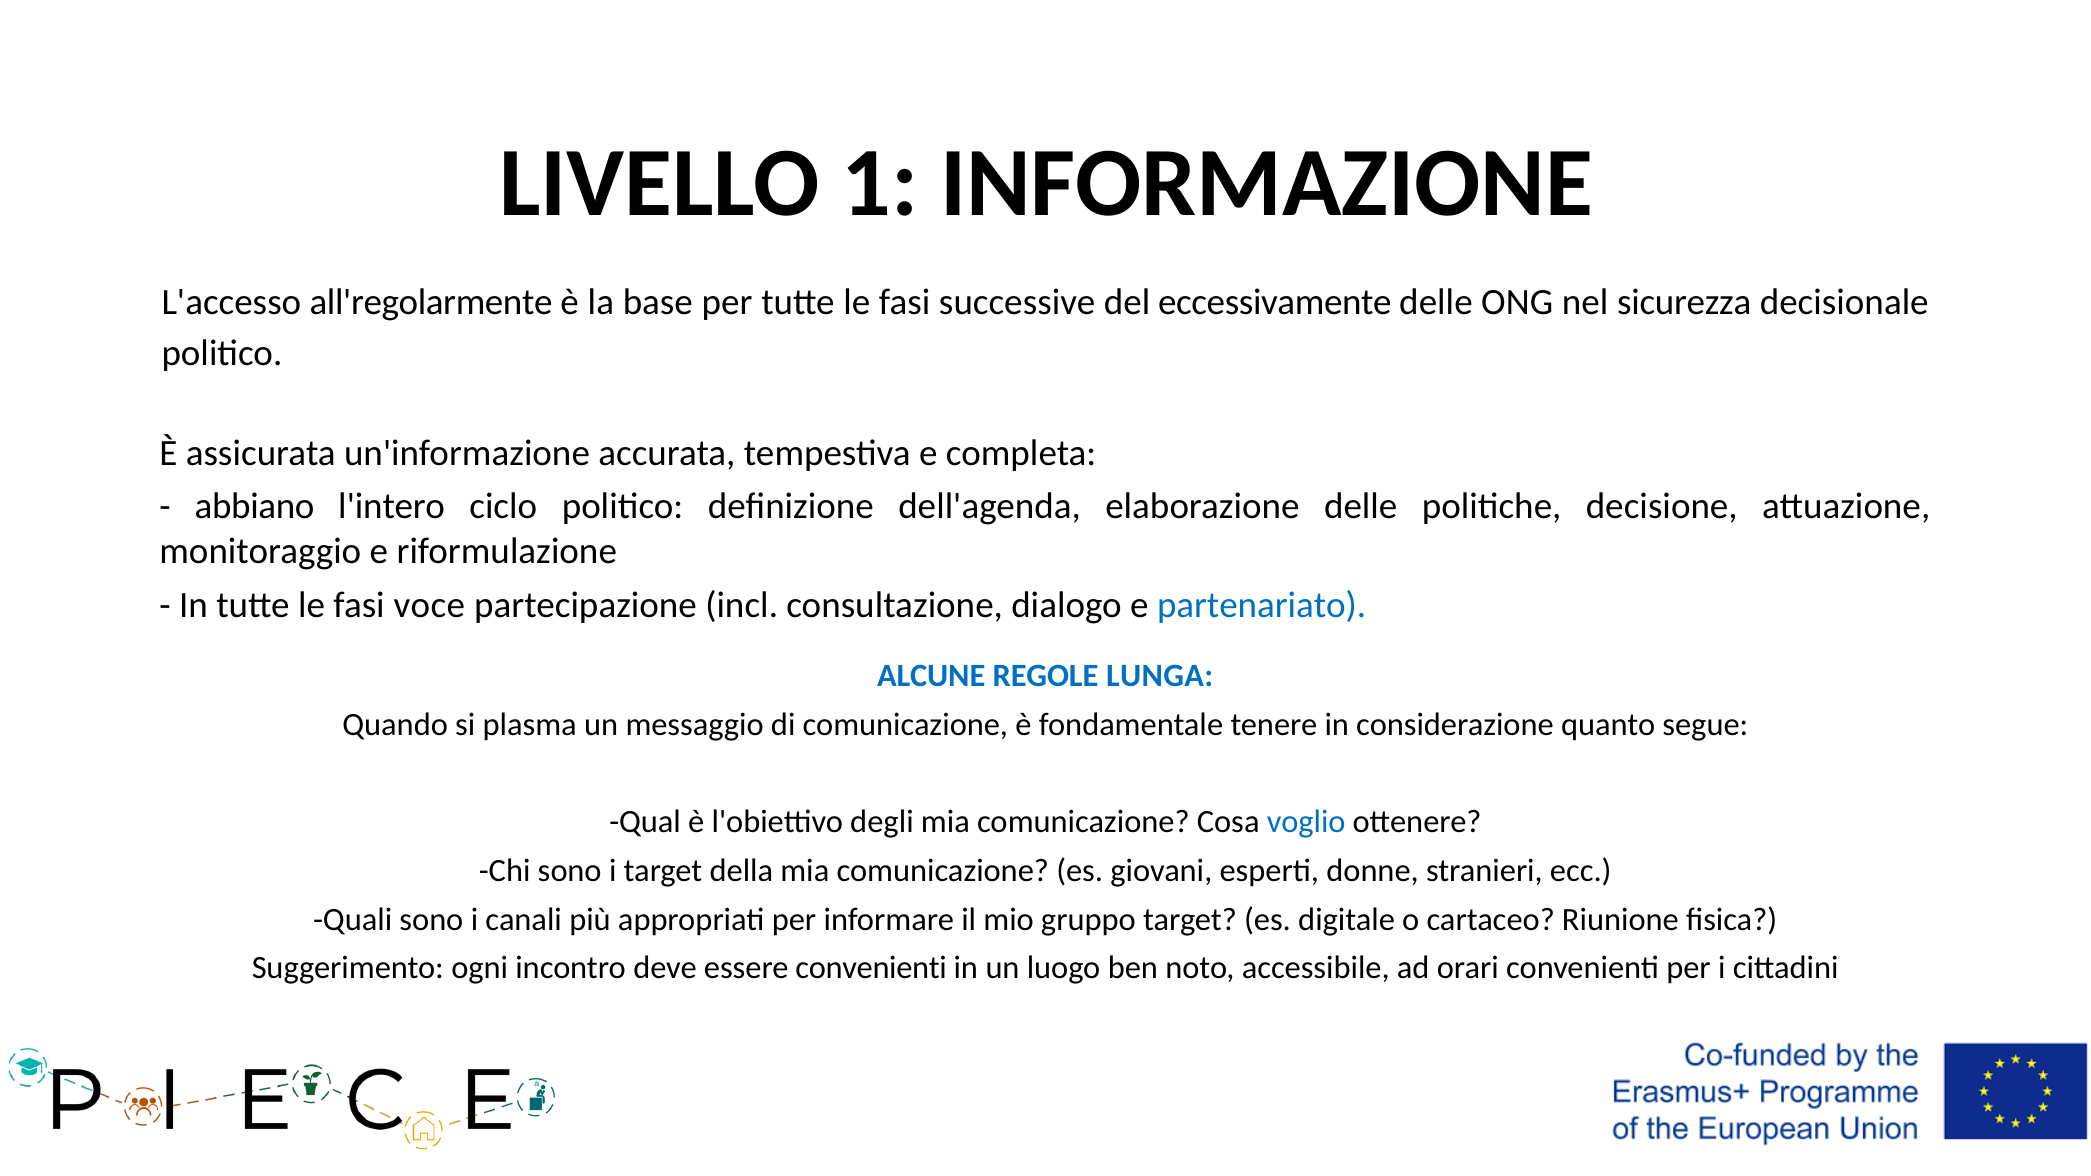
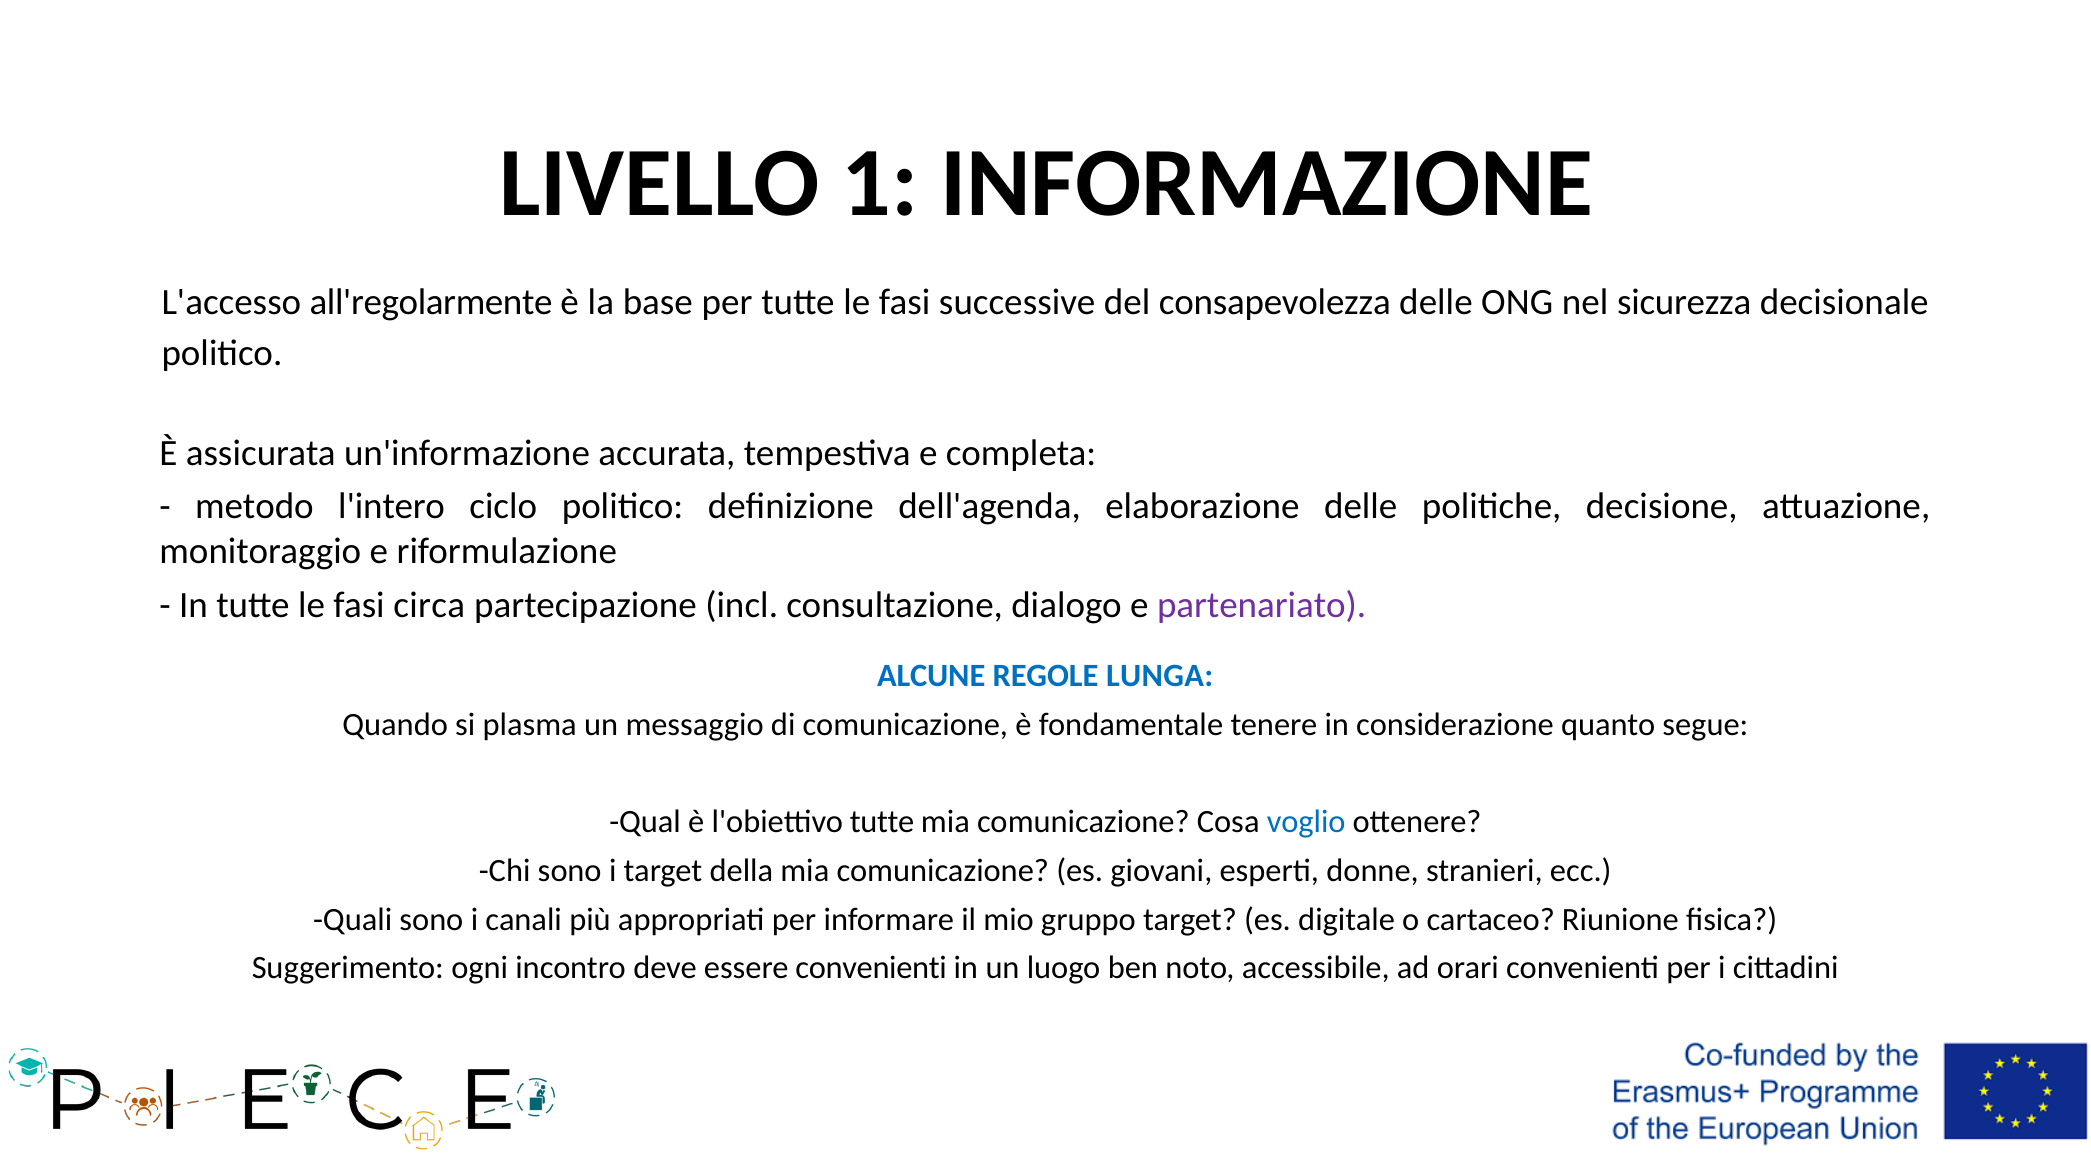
eccessivamente: eccessivamente -> consapevolezza
abbiano: abbiano -> metodo
voce: voce -> circa
partenariato colour: blue -> purple
l'obiettivo degli: degli -> tutte
